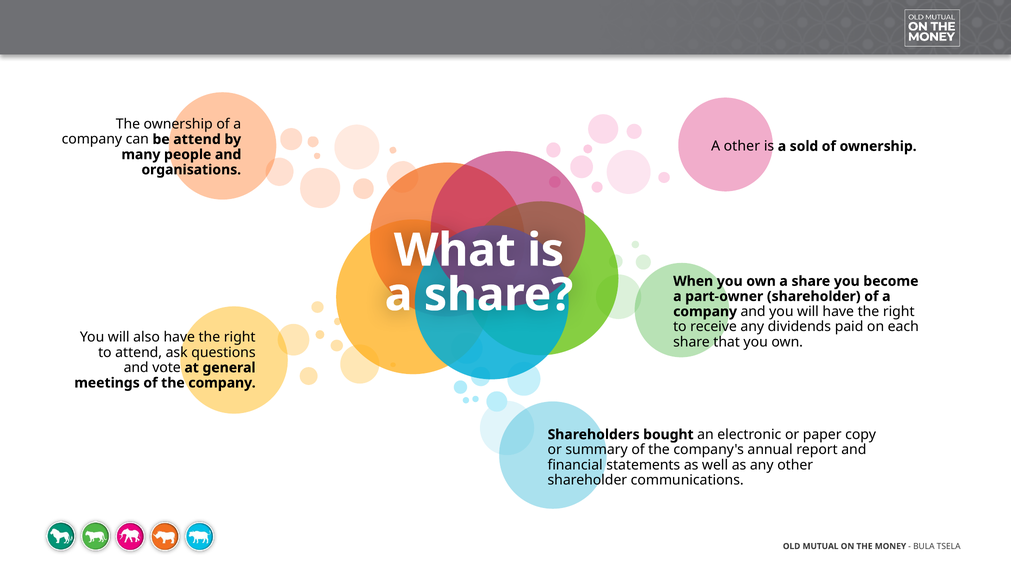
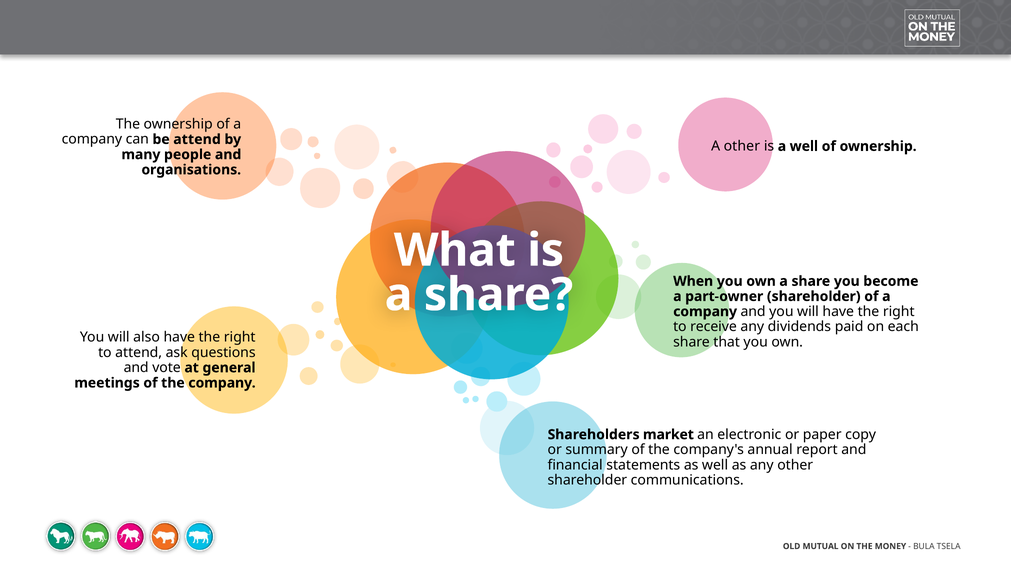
a sold: sold -> well
bought: bought -> market
